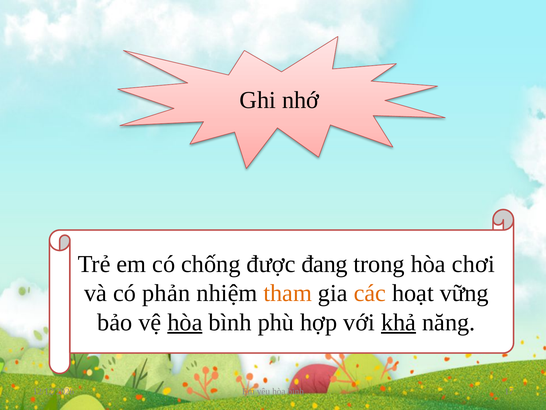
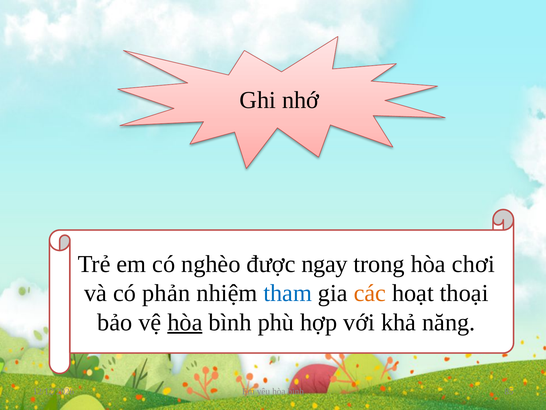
chống: chống -> nghèo
đang: đang -> ngay
tham colour: orange -> blue
vững: vững -> thoại
khả underline: present -> none
17: 17 -> 85
